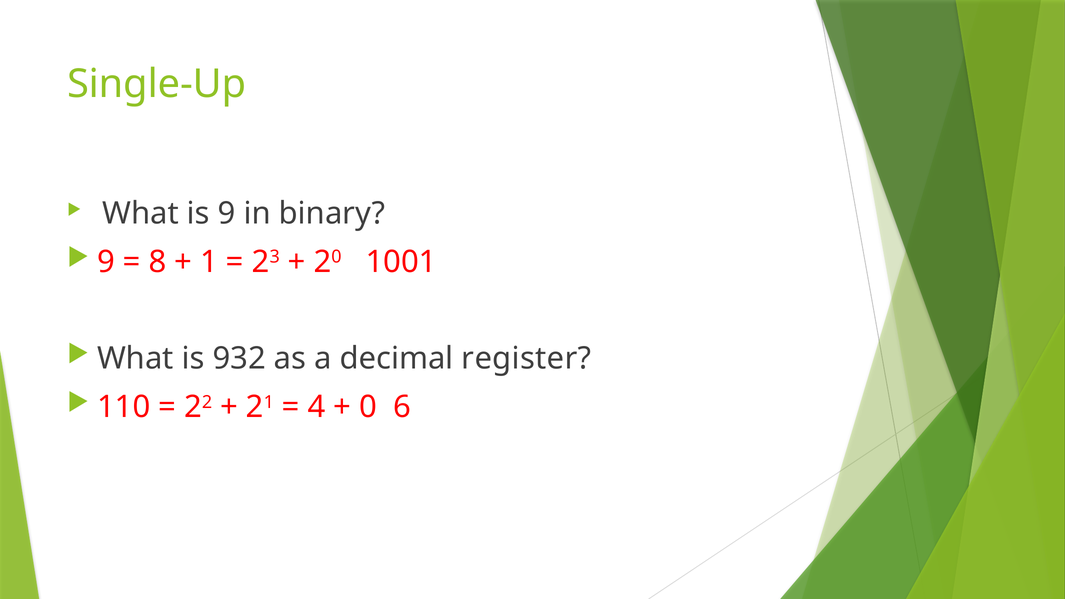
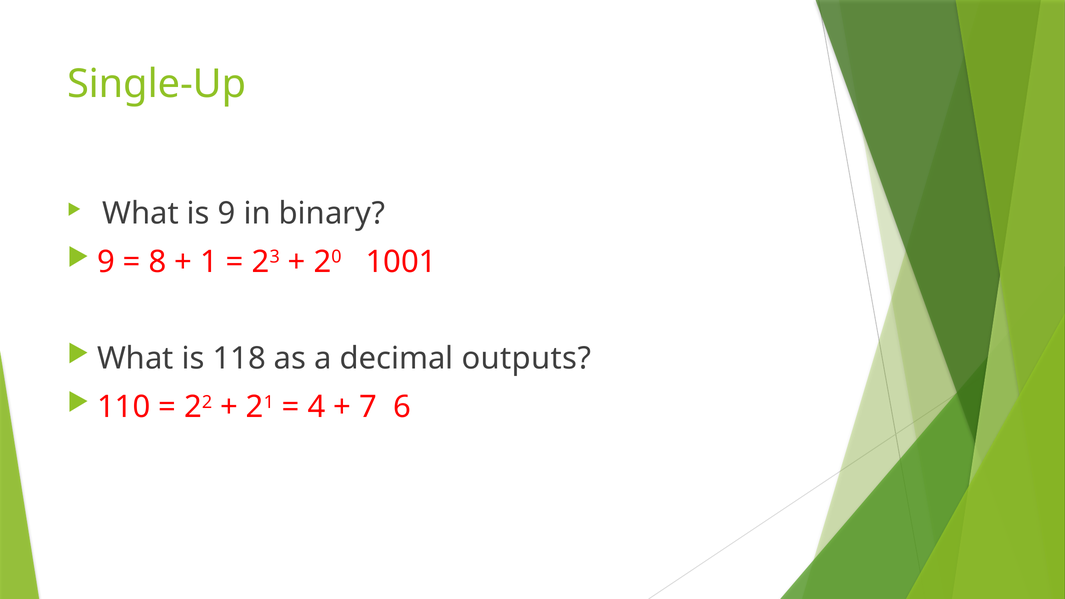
932: 932 -> 118
register: register -> outputs
0: 0 -> 7
